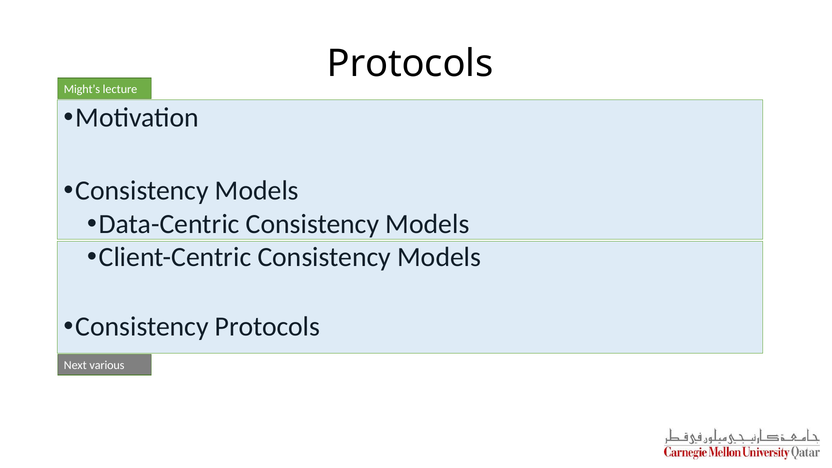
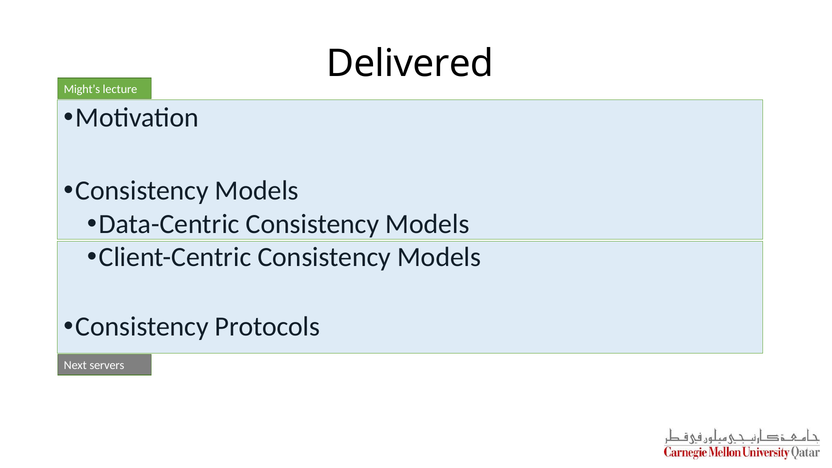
Protocols at (410, 64): Protocols -> Delivered
various: various -> servers
